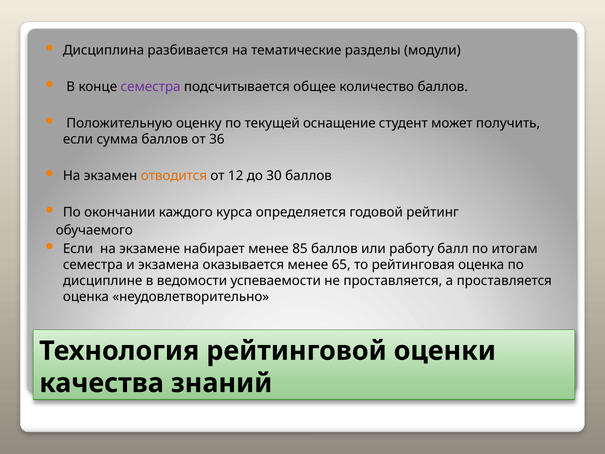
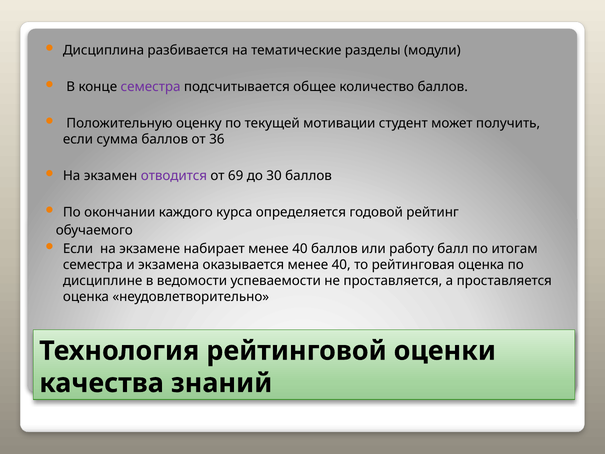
оснащение: оснащение -> мотивации
отводится colour: orange -> purple
12: 12 -> 69
набирает менее 85: 85 -> 40
оказывается менее 65: 65 -> 40
